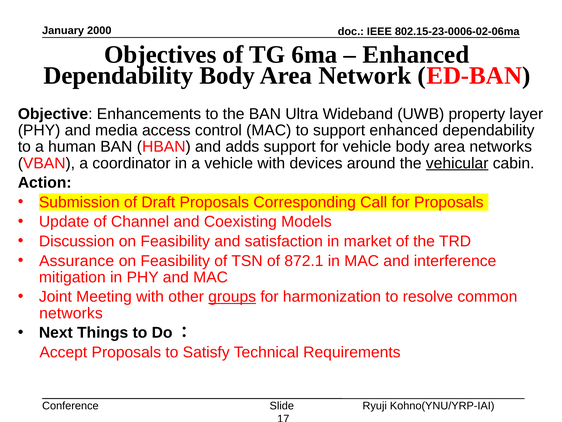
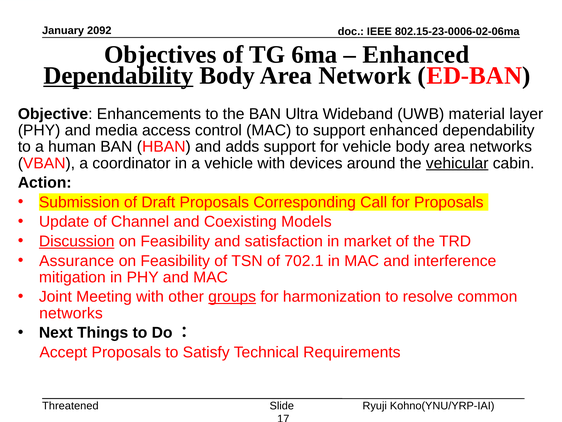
2000: 2000 -> 2092
Dependability at (118, 75) underline: none -> present
property: property -> material
Discussion underline: none -> present
872.1: 872.1 -> 702.1
Conference: Conference -> Threatened
